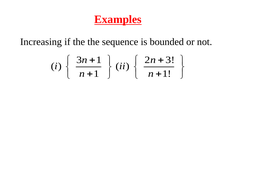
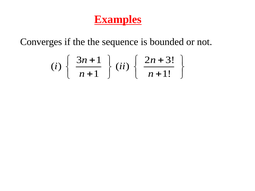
Increasing: Increasing -> Converges
